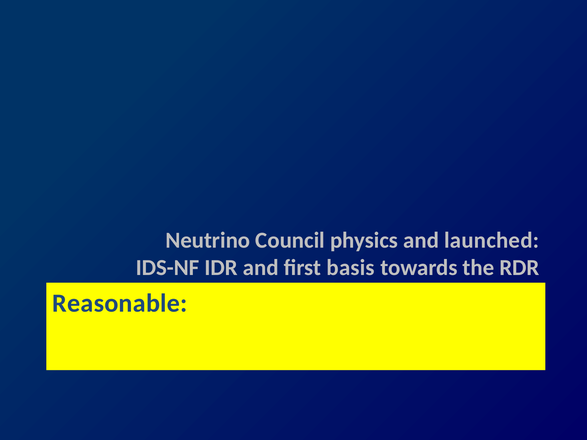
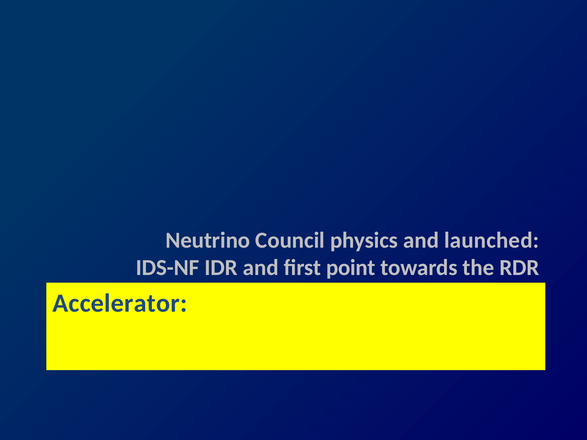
basis: basis -> point
Reasonable: Reasonable -> Accelerator
